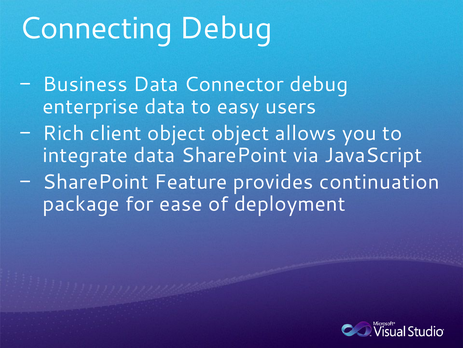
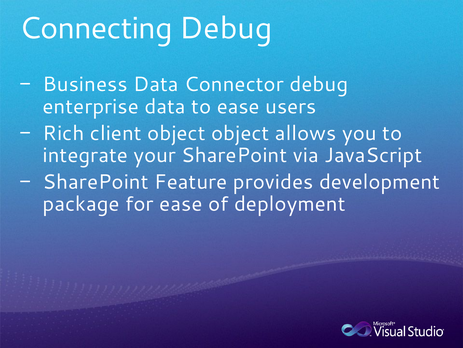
to easy: easy -> ease
integrate data: data -> your
continuation: continuation -> development
